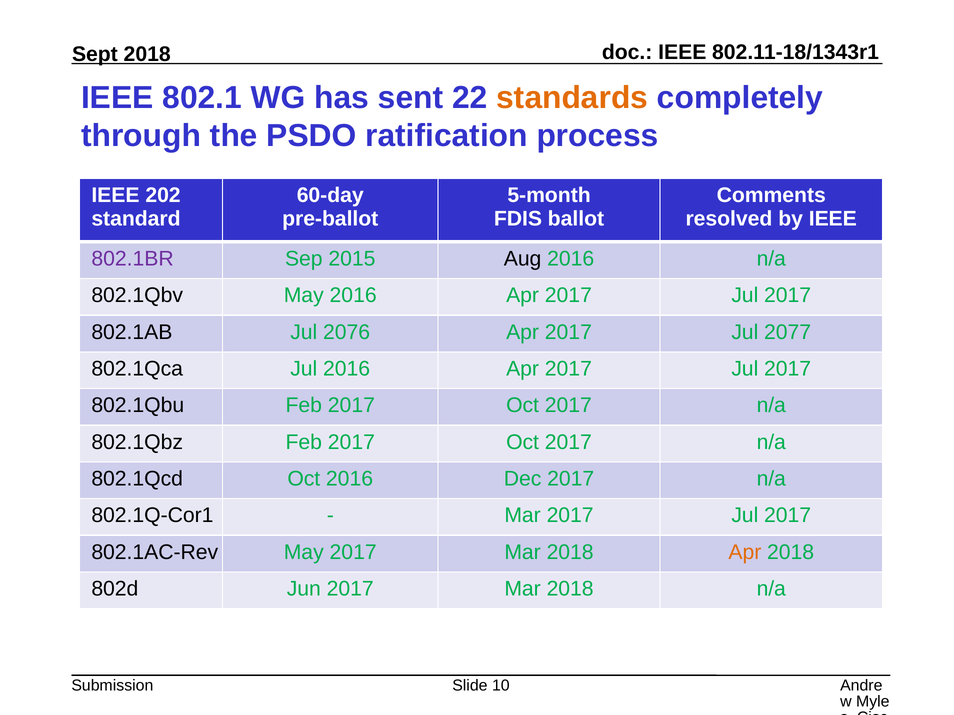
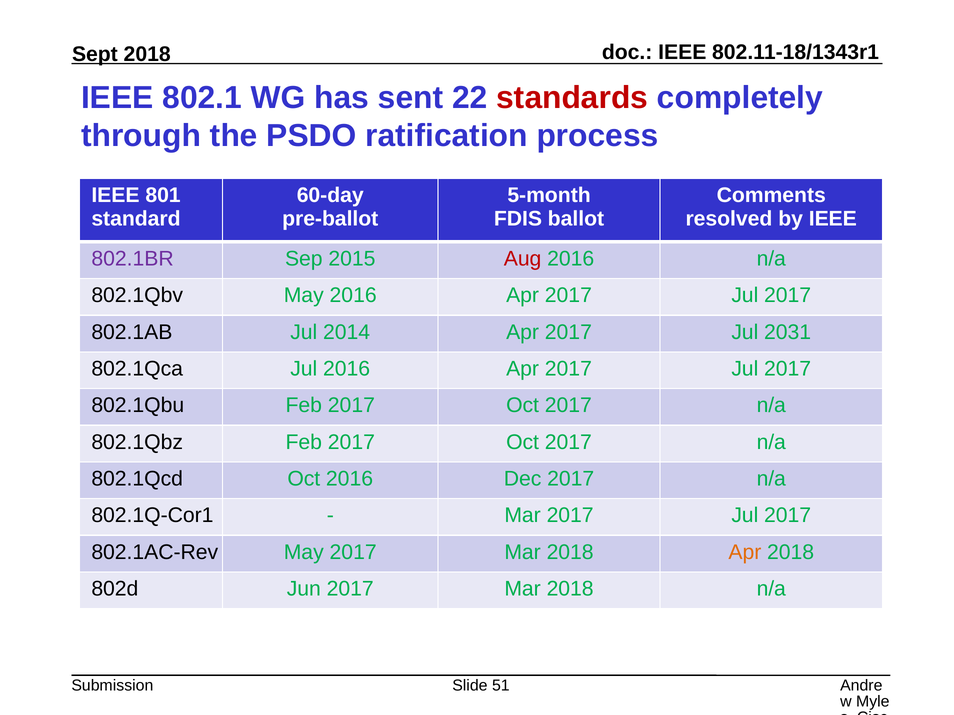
standards colour: orange -> red
202: 202 -> 801
Aug colour: black -> red
2076: 2076 -> 2014
2077: 2077 -> 2031
10: 10 -> 51
